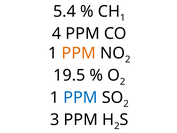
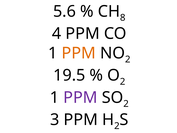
5.4: 5.4 -> 5.6
1 at (123, 18): 1 -> 8
PPM at (80, 97) colour: blue -> purple
